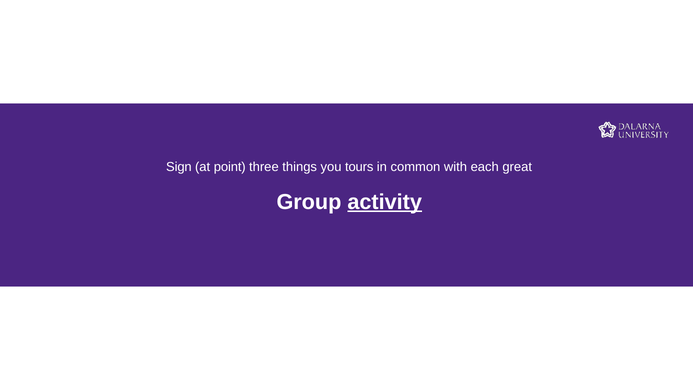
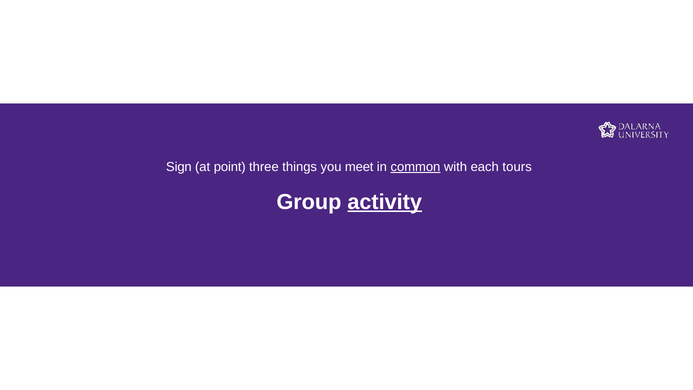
tours: tours -> meet
common underline: none -> present
great: great -> tours
